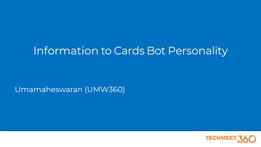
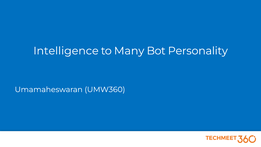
Information: Information -> Intelligence
Cards: Cards -> Many
